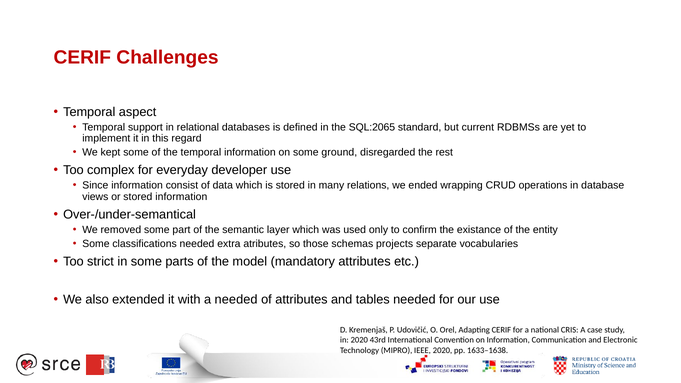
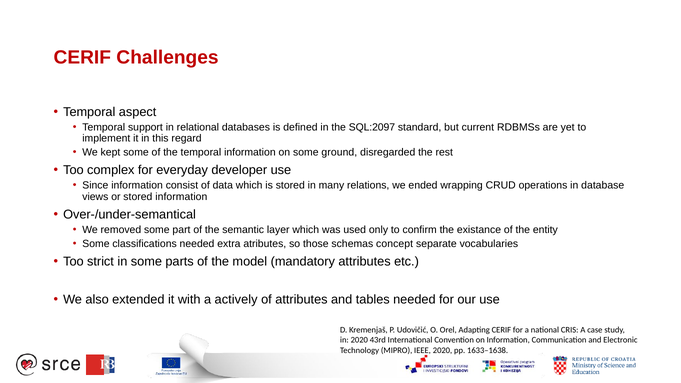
SQL:2065: SQL:2065 -> SQL:2097
projects: projects -> concept
a needed: needed -> actively
